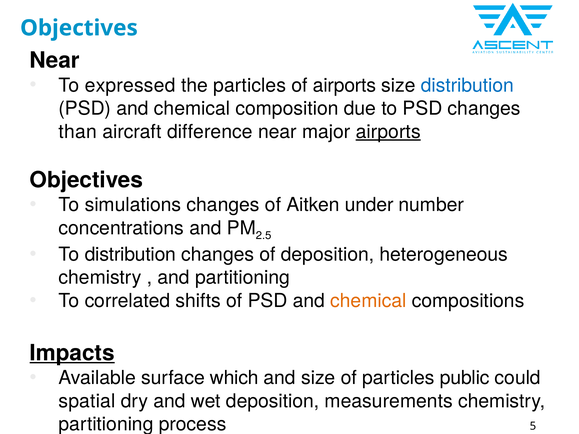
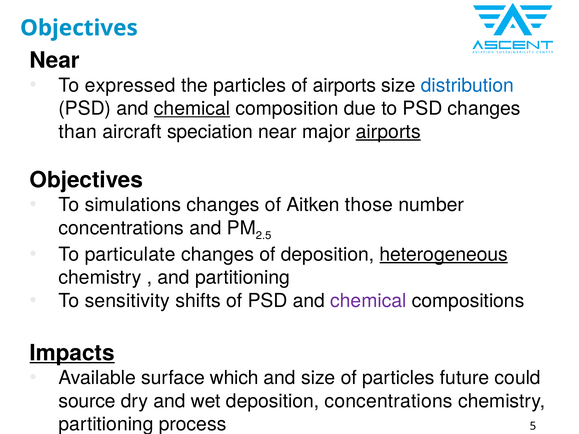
chemical at (192, 109) underline: none -> present
difference: difference -> speciation
under: under -> those
To distribution: distribution -> particulate
heterogeneous underline: none -> present
correlated: correlated -> sensitivity
chemical at (368, 301) colour: orange -> purple
public: public -> future
spatial: spatial -> source
deposition measurements: measurements -> concentrations
